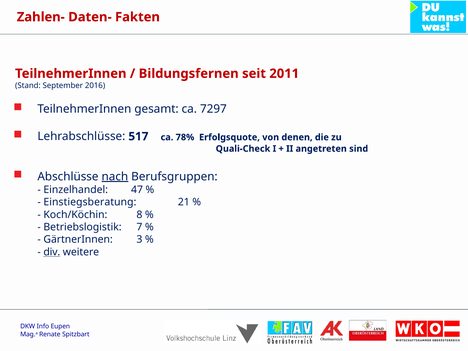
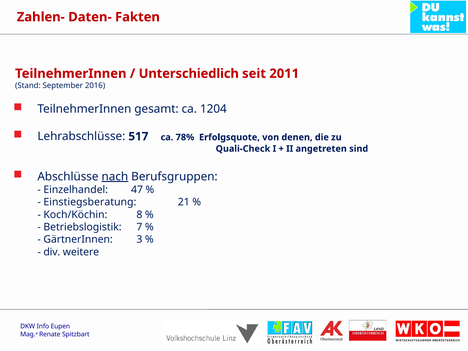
Bildungsfernen: Bildungsfernen -> Unterschiedlich
7297: 7297 -> 1204
div underline: present -> none
